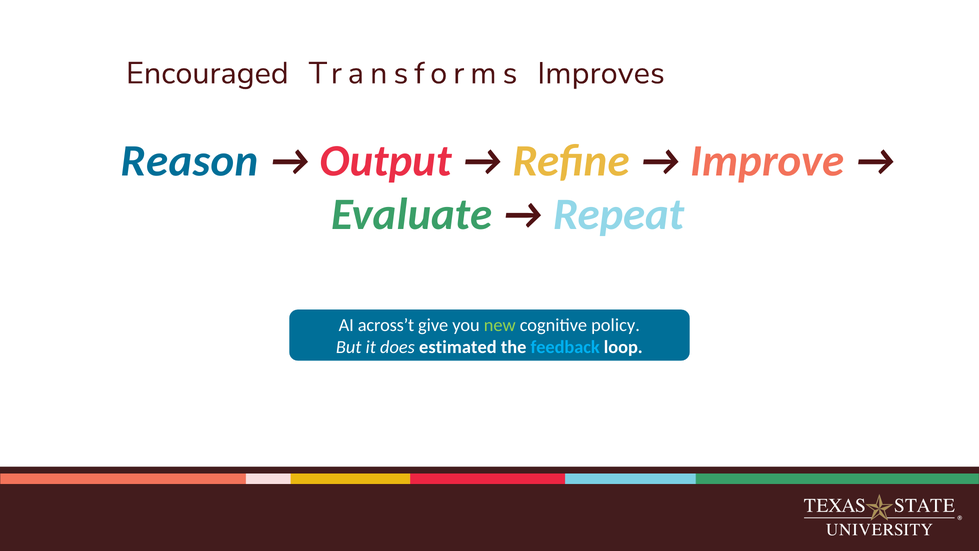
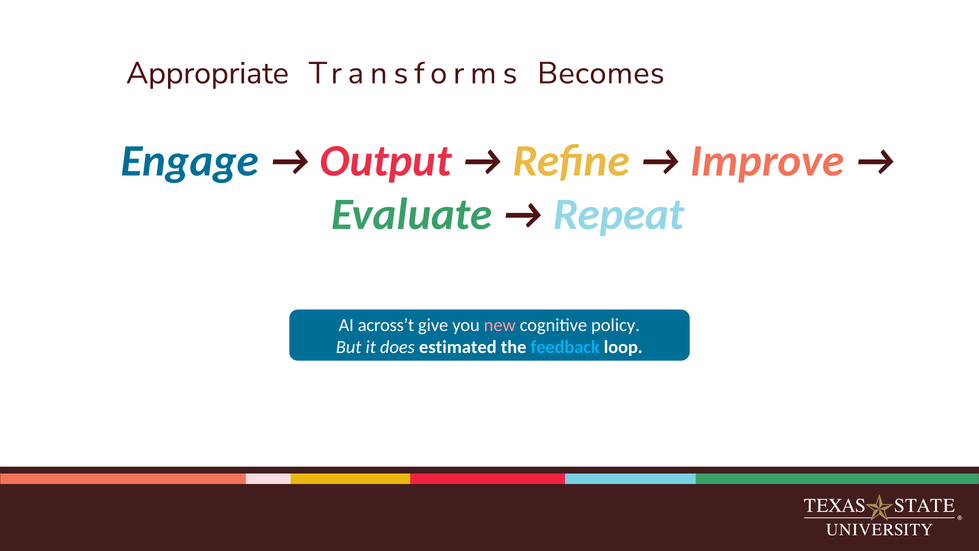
Encouraged: Encouraged -> Appropriate
Improves: Improves -> Becomes
Reason: Reason -> Engage
new colour: light green -> pink
